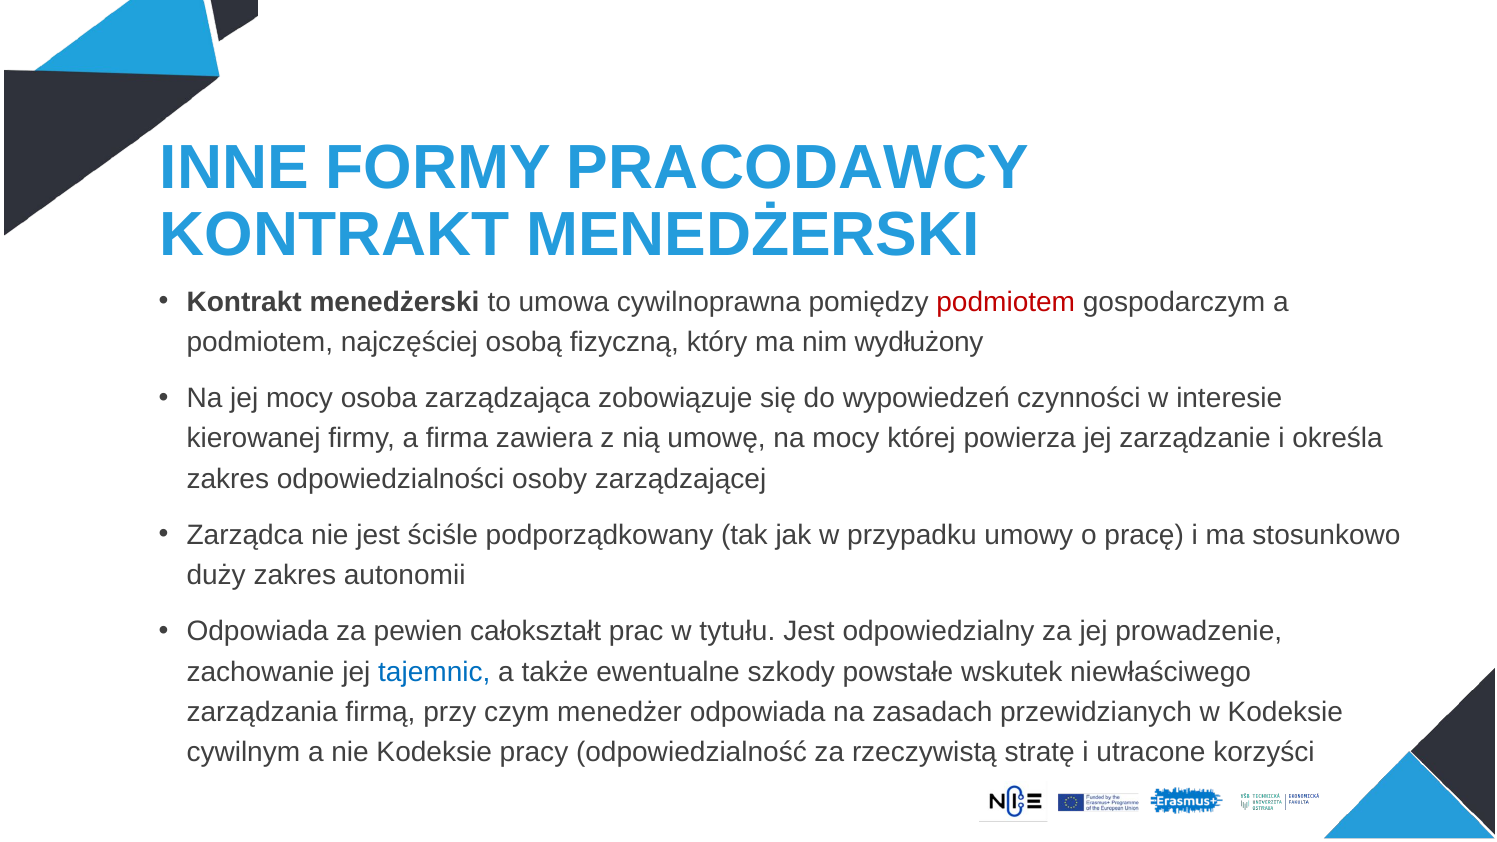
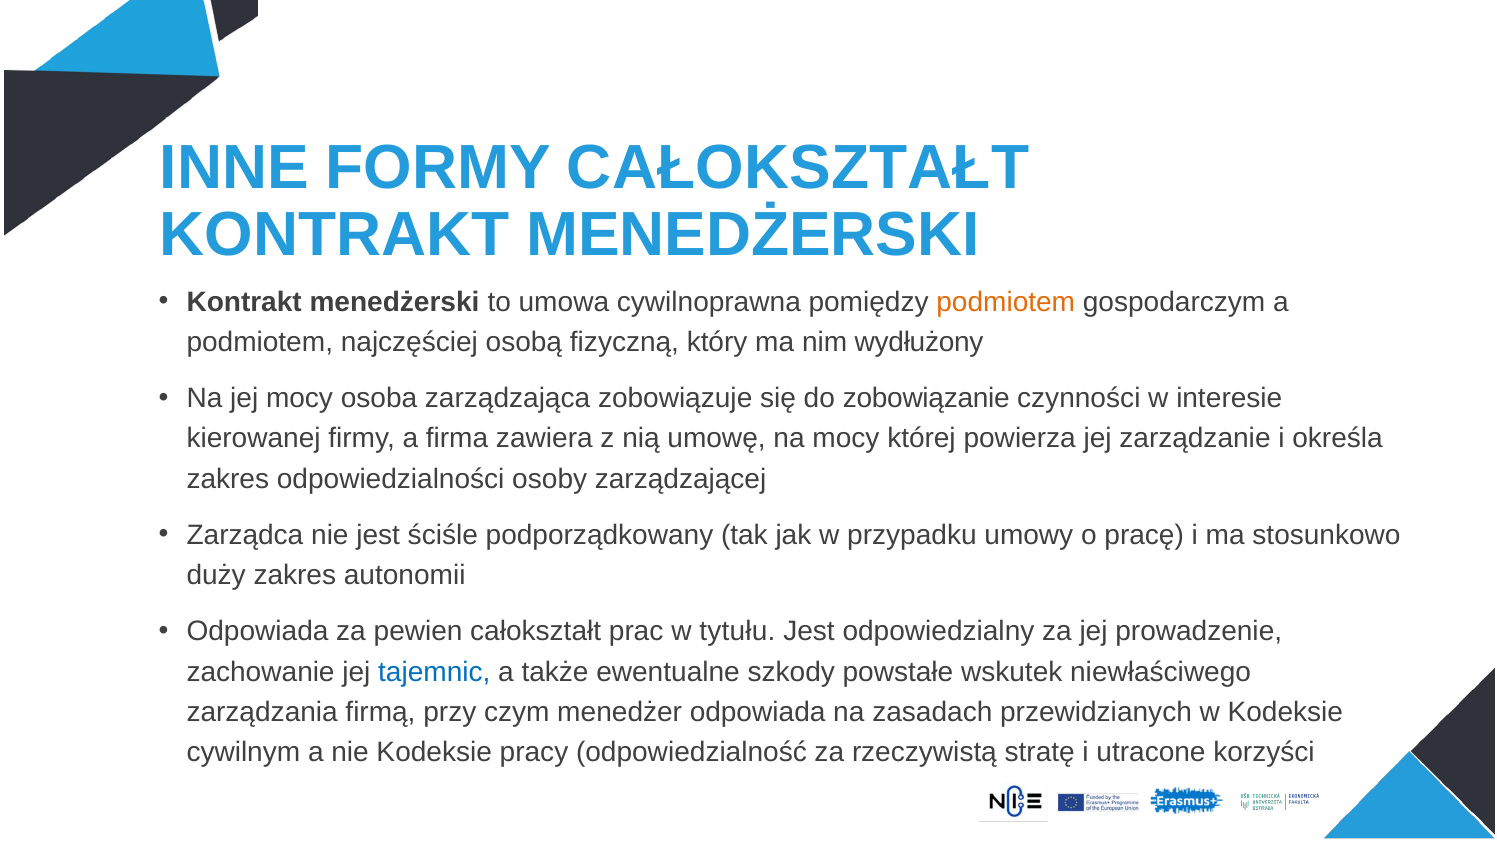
FORMY PRACODAWCY: PRACODAWCY -> CAŁOKSZTAŁT
podmiotem at (1006, 302) colour: red -> orange
wypowiedzeń: wypowiedzeń -> zobowiązanie
